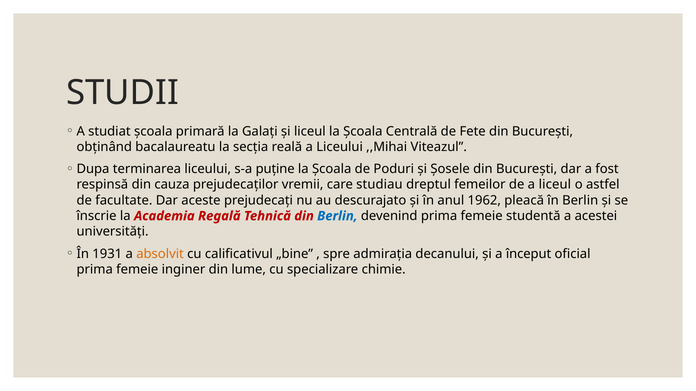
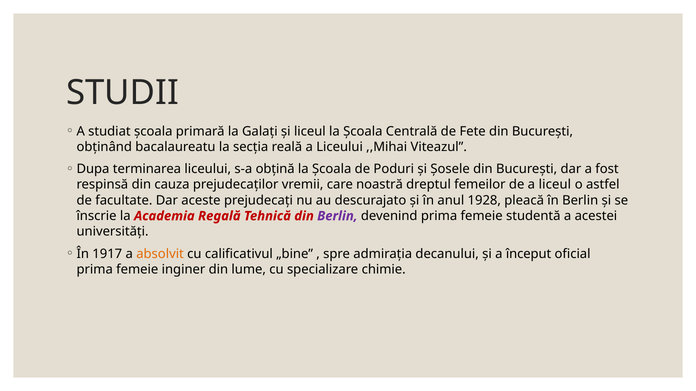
puține: puține -> obțină
studiau: studiau -> noastră
1962: 1962 -> 1928
Berlin at (337, 216) colour: blue -> purple
1931: 1931 -> 1917
